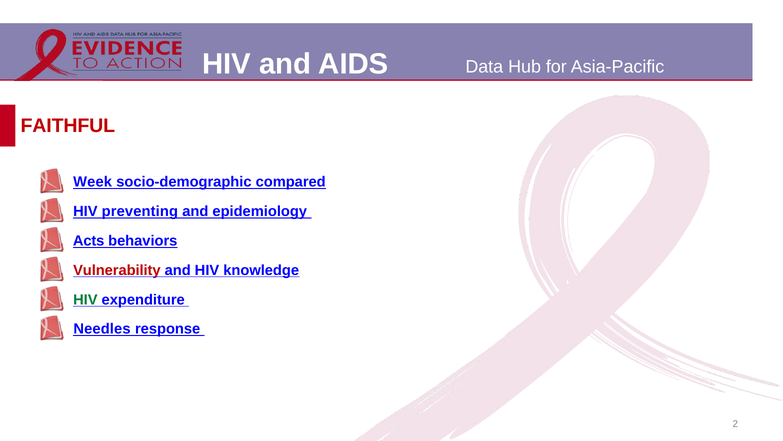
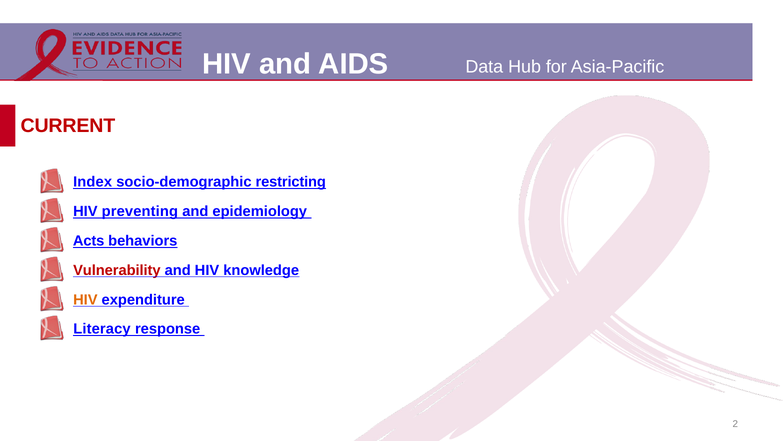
FAITHFUL: FAITHFUL -> CURRENT
Week: Week -> Index
compared: compared -> restricting
HIV at (85, 299) colour: green -> orange
Needles: Needles -> Literacy
